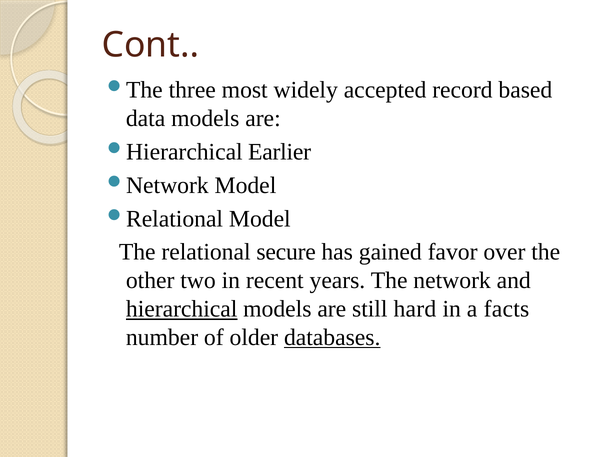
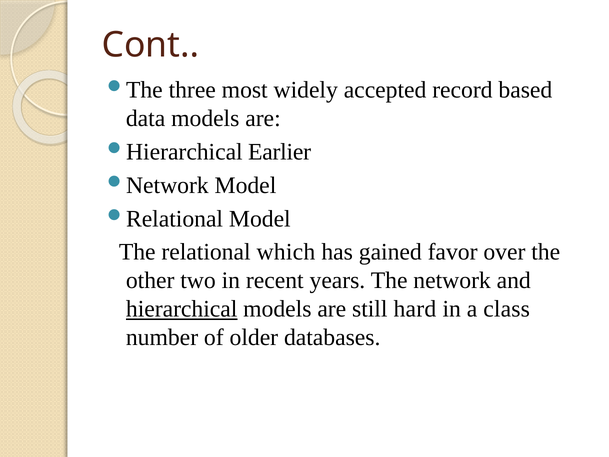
secure: secure -> which
facts: facts -> class
databases underline: present -> none
